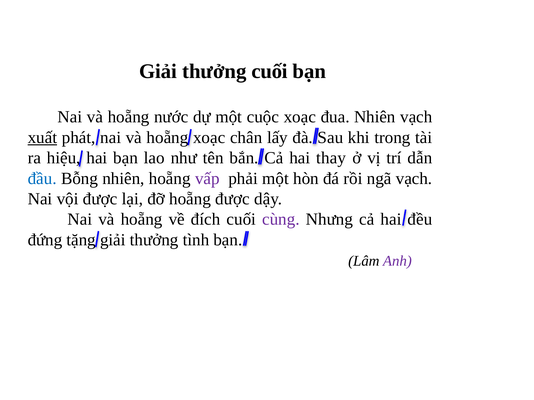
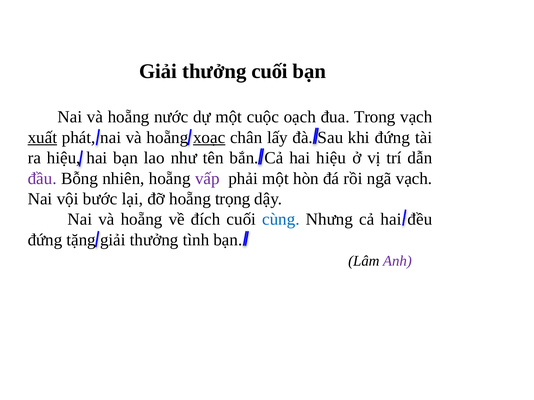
cuộc xoạc: xoạc -> oạch
đua Nhiên: Nhiên -> Trong
xoạc at (209, 138) underline: none -> present
khi trong: trong -> đứng
hai thay: thay -> hiệu
đầu colour: blue -> purple
vội được: được -> bước
hoẵng được: được -> trọng
cùng colour: purple -> blue
